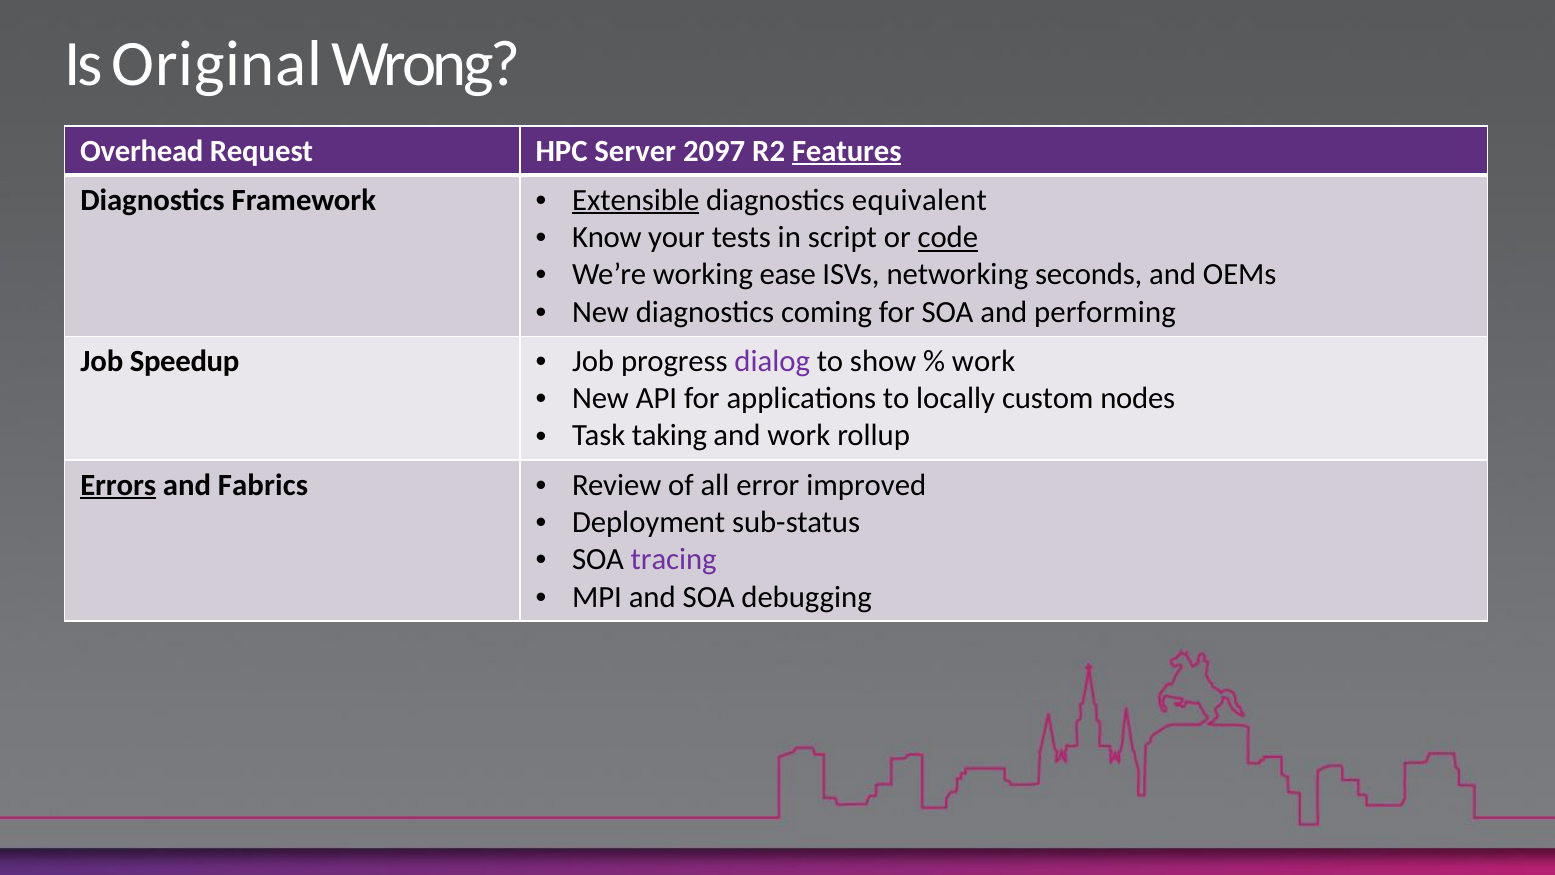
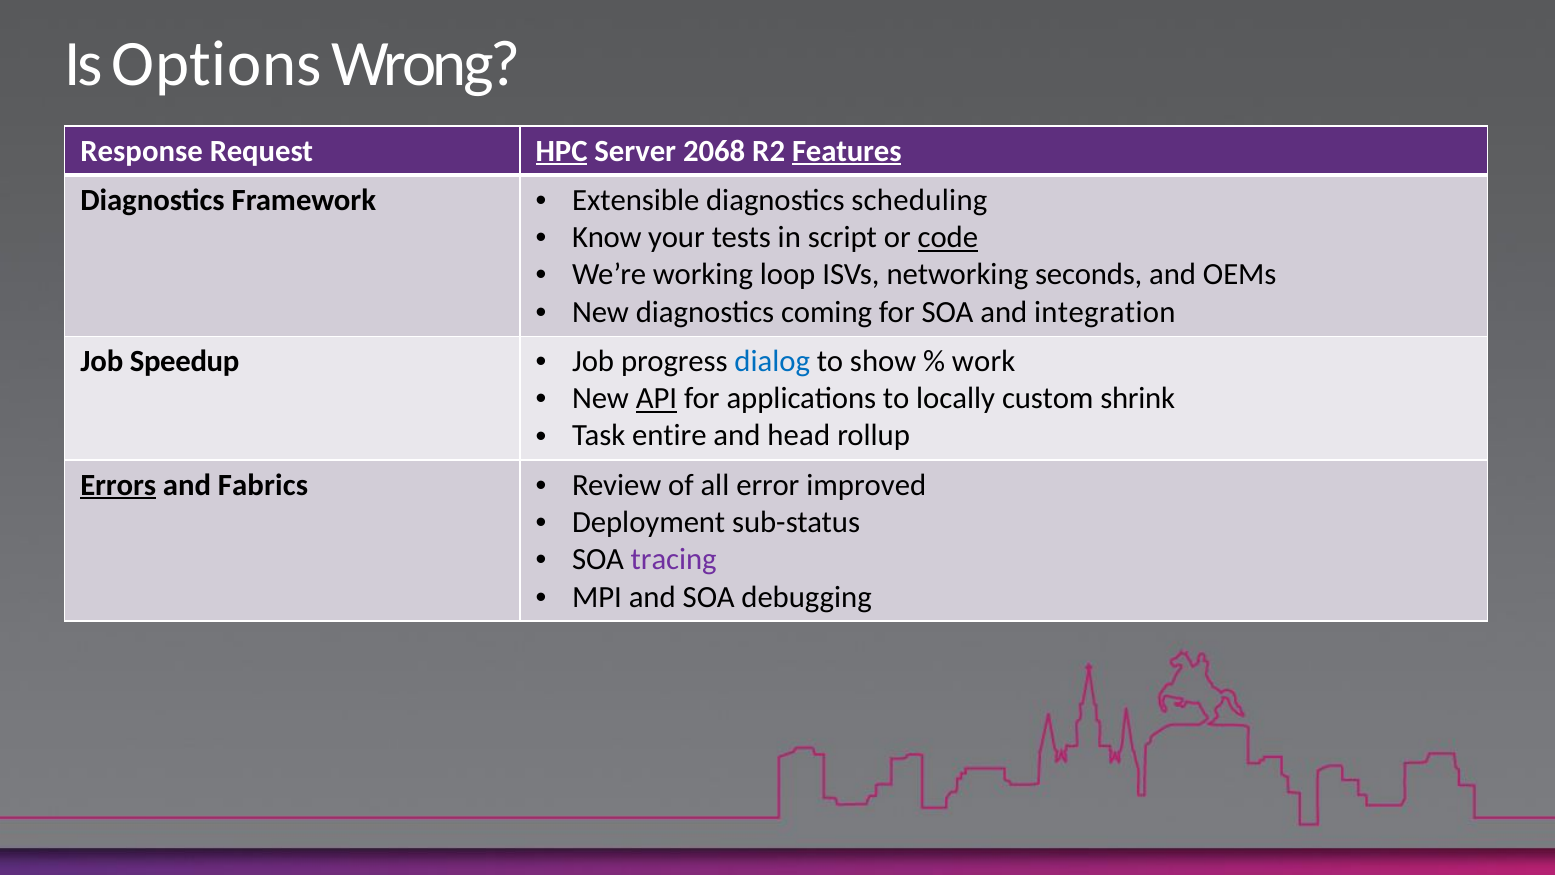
Original: Original -> Options
Overhead: Overhead -> Response
HPC underline: none -> present
2097: 2097 -> 2068
Extensible underline: present -> none
equivalent: equivalent -> scheduling
ease: ease -> loop
performing: performing -> integration
dialog colour: purple -> blue
API underline: none -> present
nodes: nodes -> shrink
taking: taking -> entire
and work: work -> head
